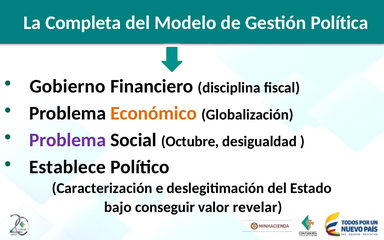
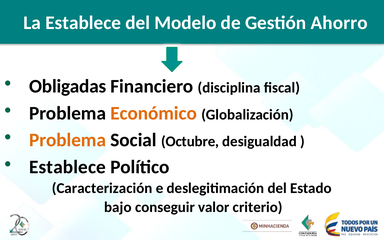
La Completa: Completa -> Establece
Política: Política -> Ahorro
Gobierno: Gobierno -> Obligadas
Problema at (68, 140) colour: purple -> orange
revelar: revelar -> criterio
